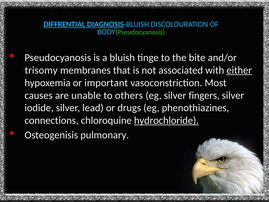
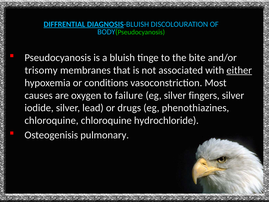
important: important -> conditions
unable: unable -> oxygen
others: others -> failure
connections at (52, 120): connections -> chloroquine
hydrochloride underline: present -> none
